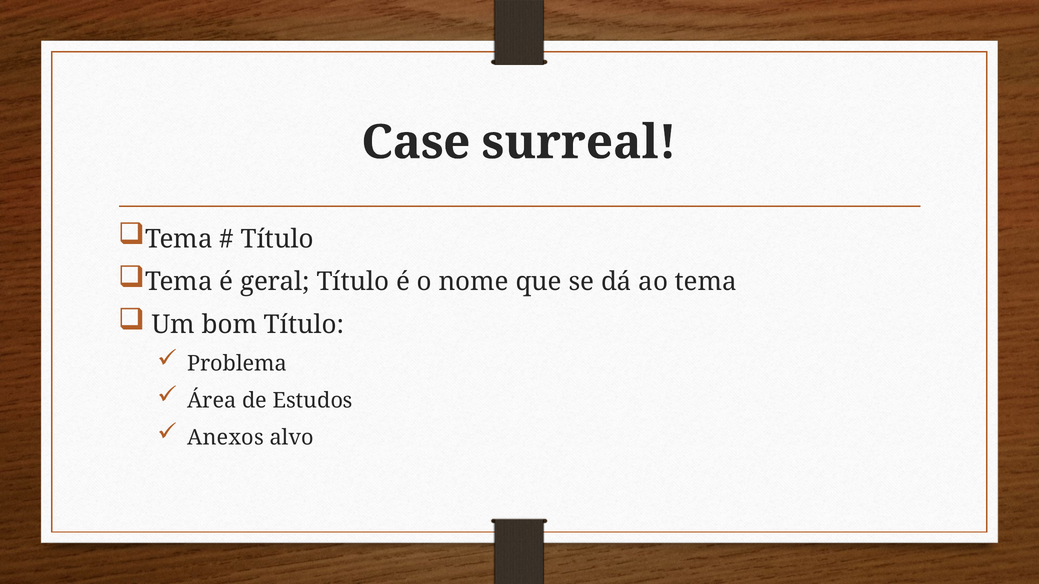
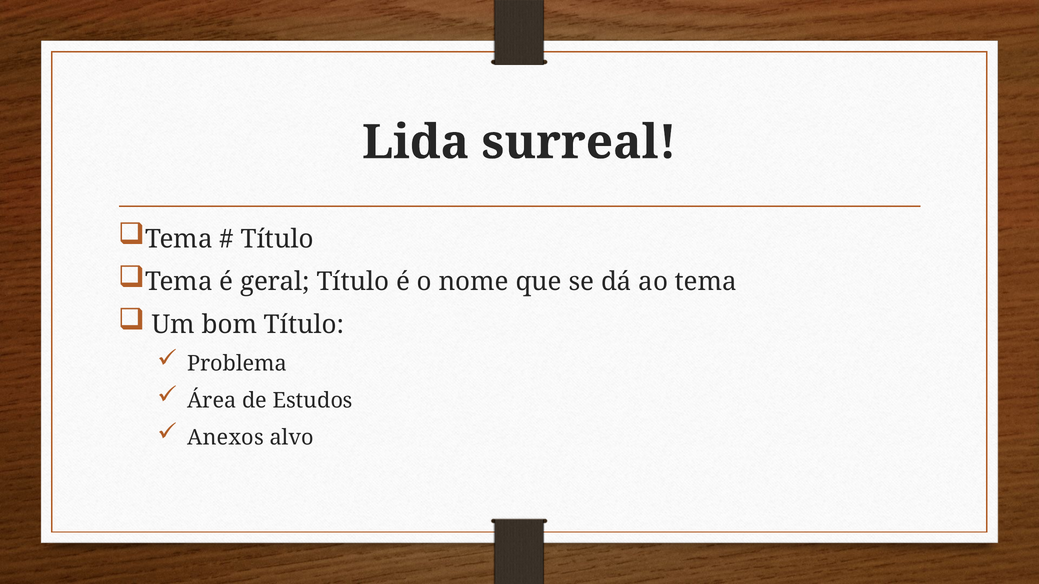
Case: Case -> Lida
